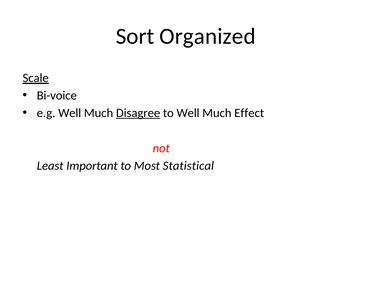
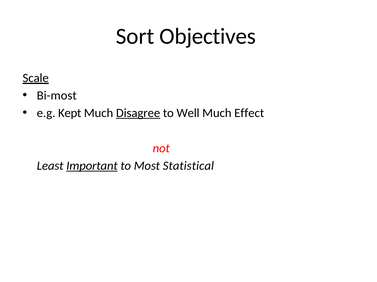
Organized: Organized -> Objectives
Bi-voice: Bi-voice -> Bi-most
e.g Well: Well -> Kept
Important underline: none -> present
